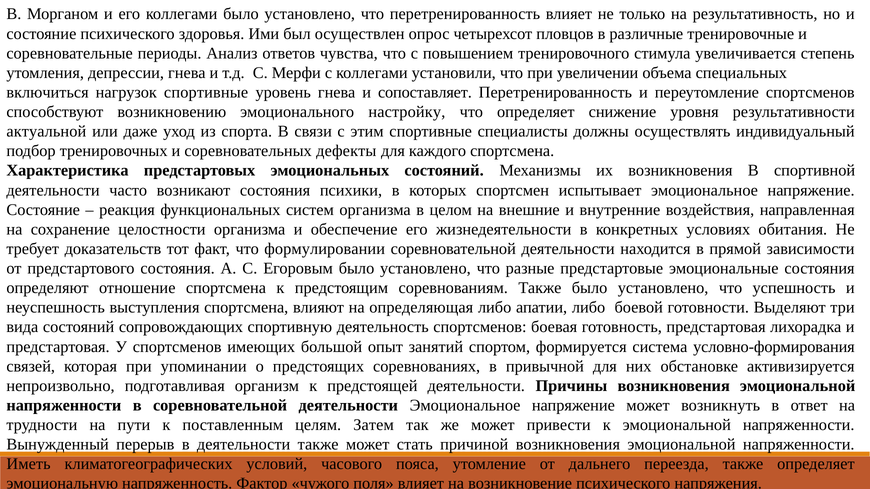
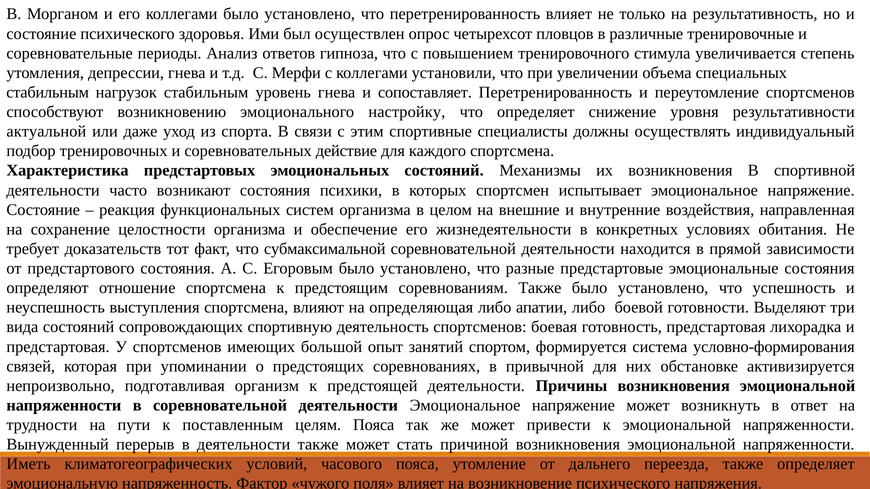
чувства: чувства -> гипноза
включиться at (48, 92): включиться -> стабильным
нагрузок спортивные: спортивные -> стабильным
дефекты: дефекты -> действие
формулировании: формулировании -> субмаксимальной
целям Затем: Затем -> Пояса
